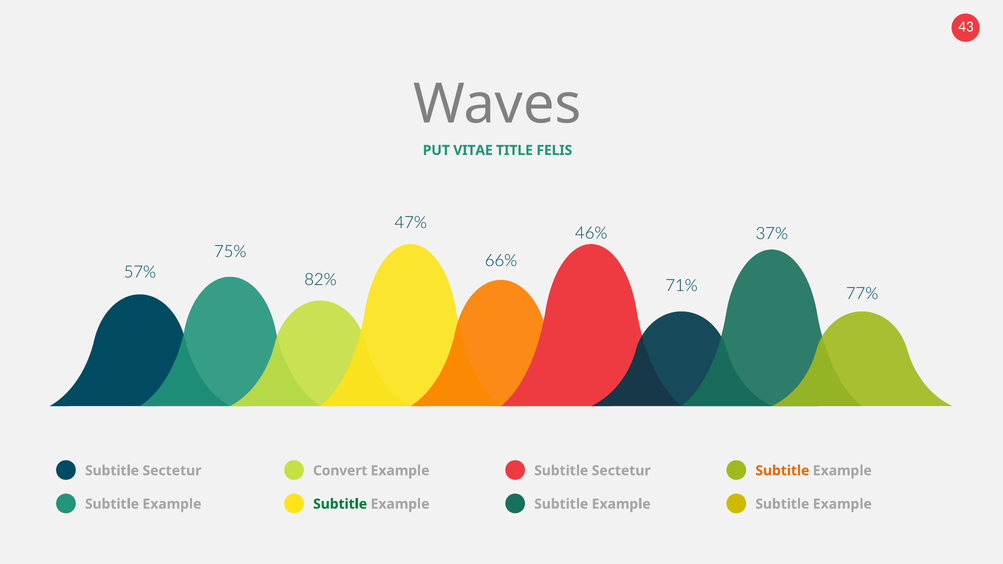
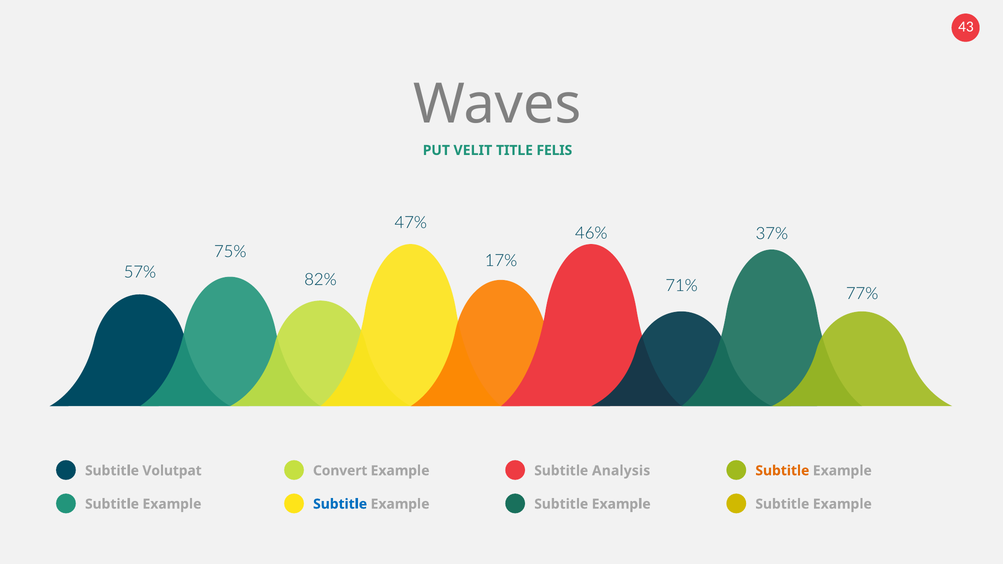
VITAE: VITAE -> VELIT
66%: 66% -> 17%
Sectetur at (172, 471): Sectetur -> Volutpat
Sectetur at (621, 471): Sectetur -> Analysis
Subtitle at (340, 504) colour: green -> blue
